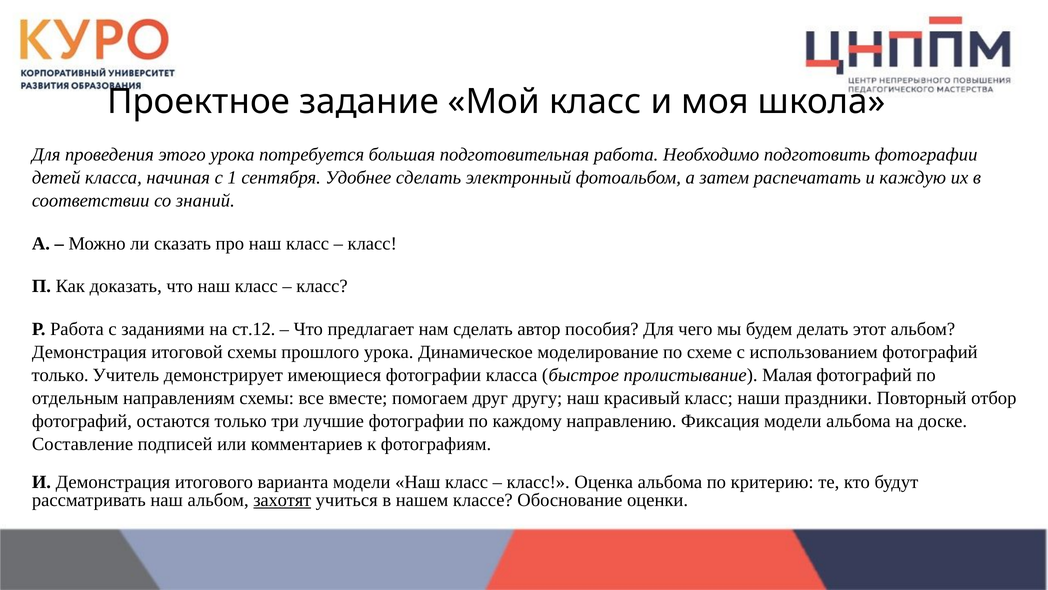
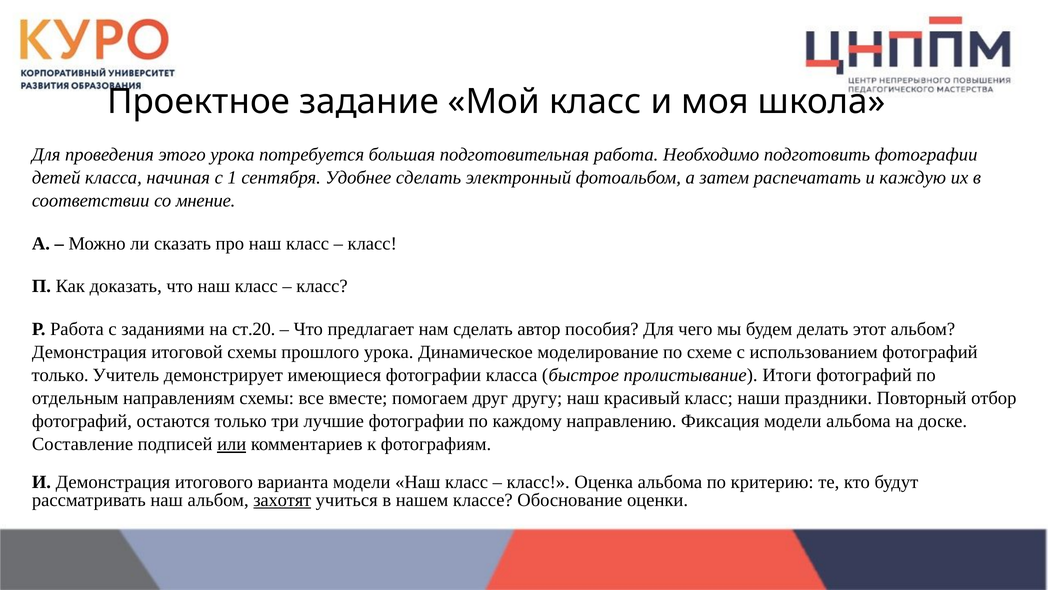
знаний: знаний -> мнение
ст.12: ст.12 -> ст.20
Малая: Малая -> Итоги
или underline: none -> present
